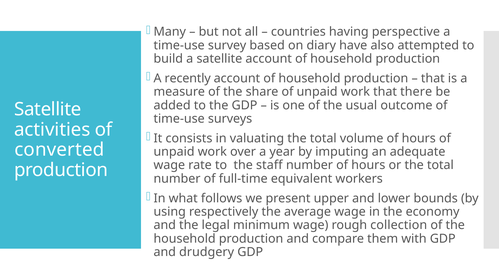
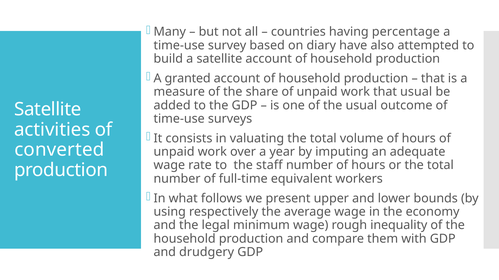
perspective: perspective -> percentage
recently: recently -> granted
that there: there -> usual
collection: collection -> inequality
